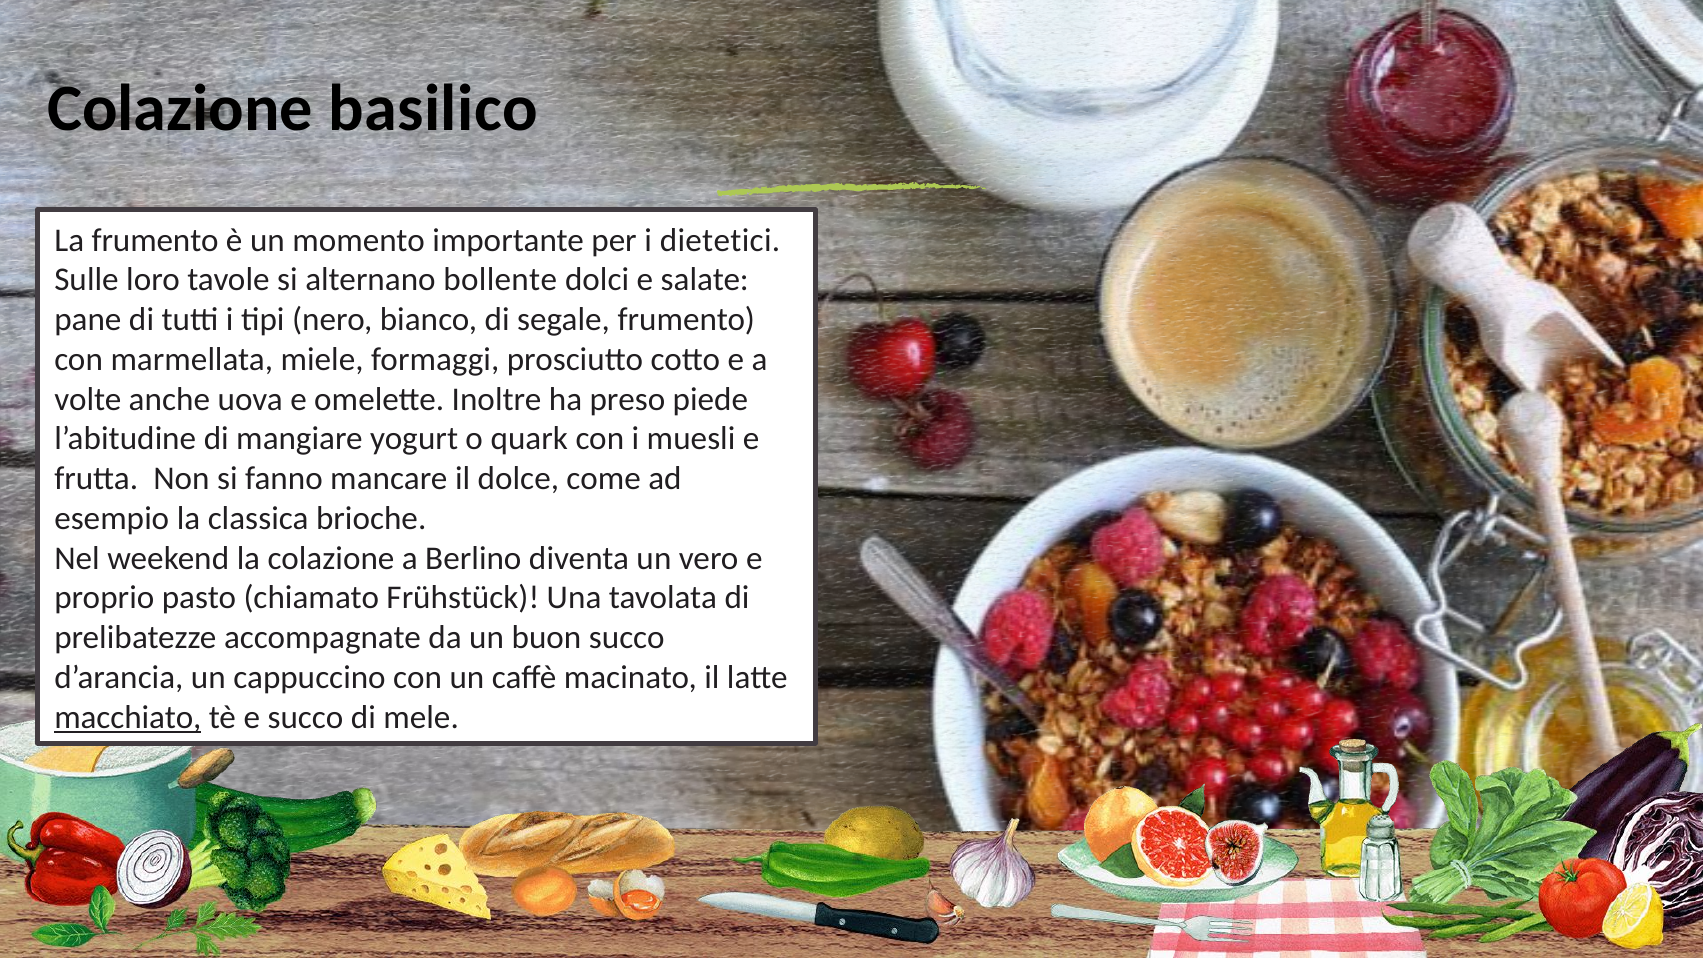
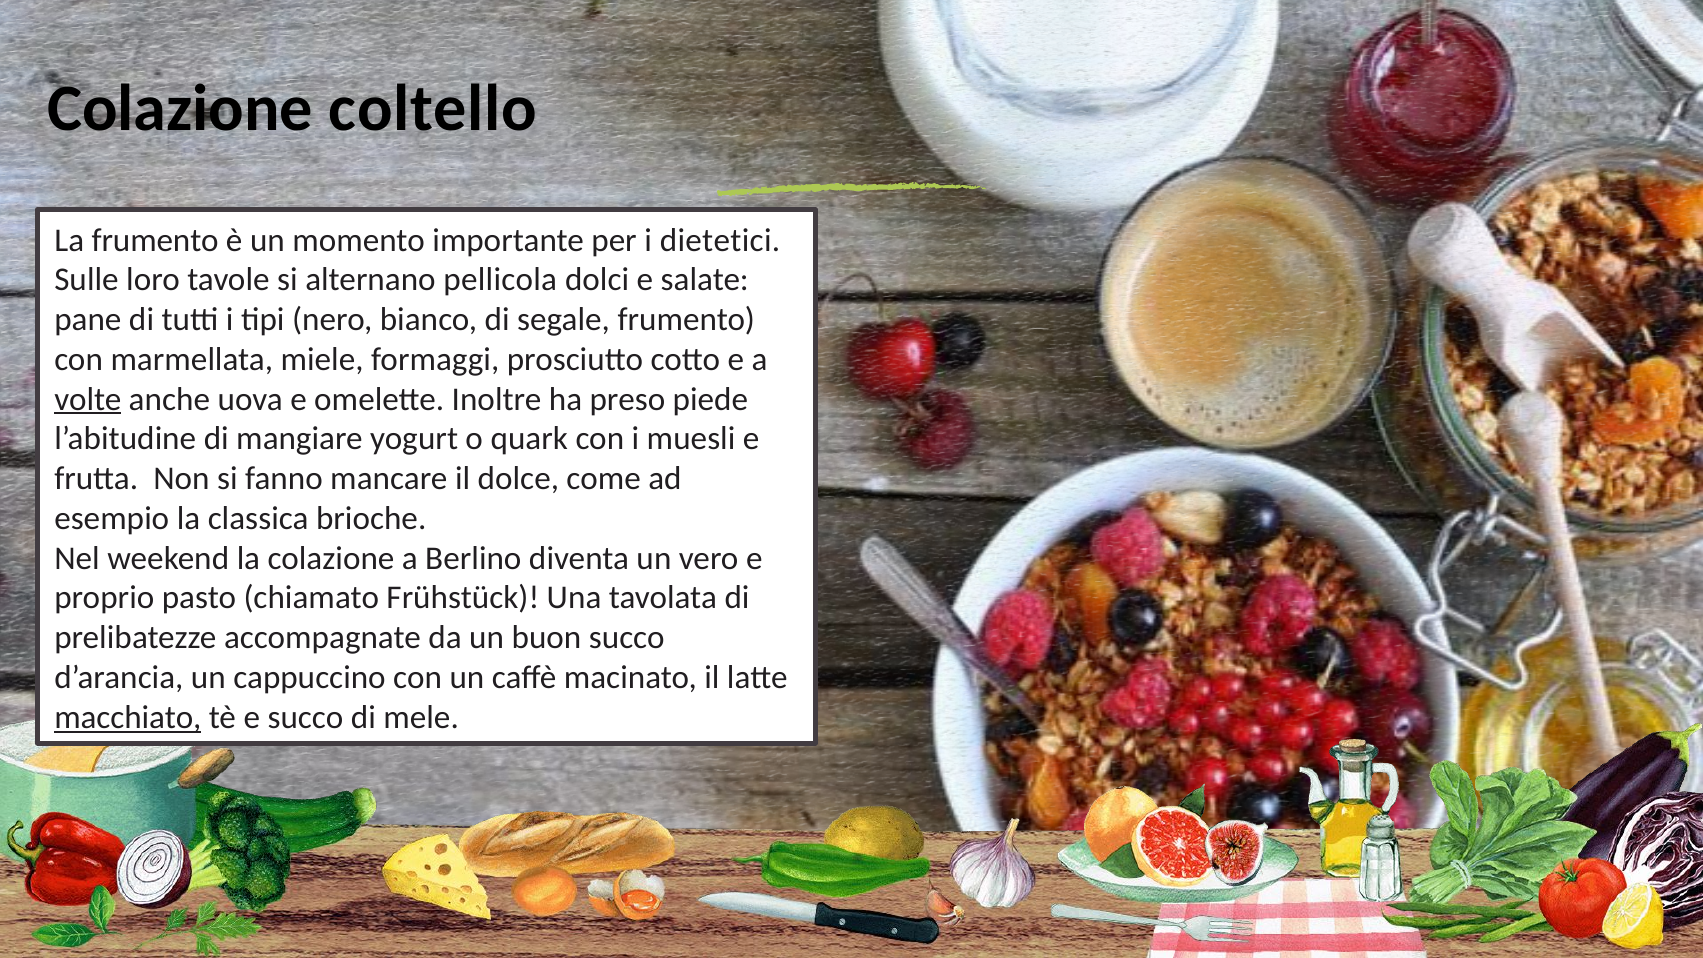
basilico: basilico -> coltello
bollente: bollente -> pellicola
volte underline: none -> present
